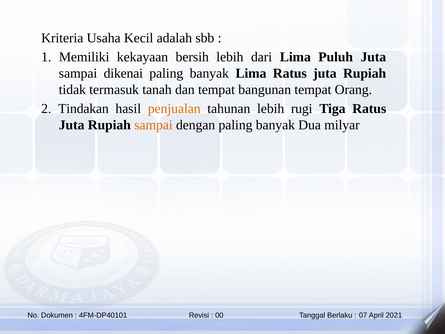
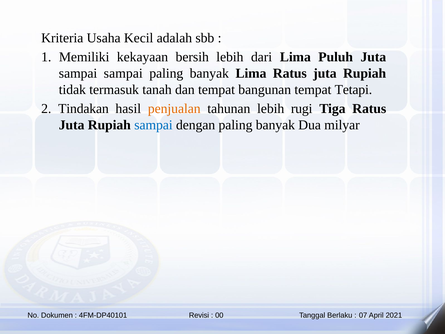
sampai dikenai: dikenai -> sampai
Orang: Orang -> Tetapi
sampai at (153, 125) colour: orange -> blue
